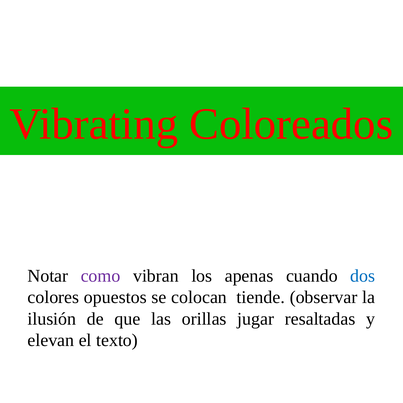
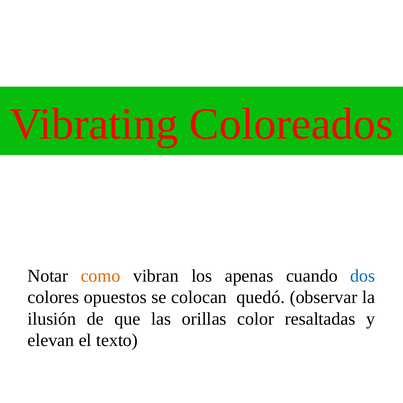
como colour: purple -> orange
tiende: tiende -> quedó
jugar: jugar -> color
